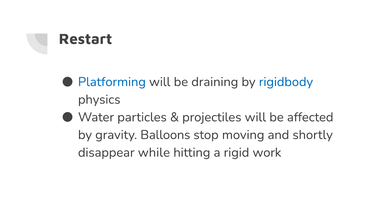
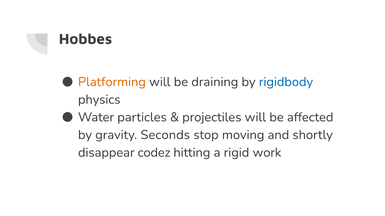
Restart: Restart -> Hobbes
Platforming colour: blue -> orange
Balloons: Balloons -> Seconds
while: while -> codez
